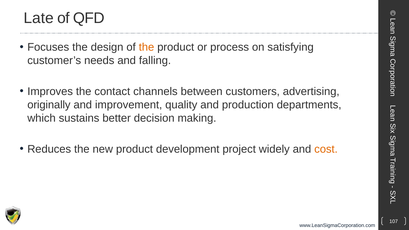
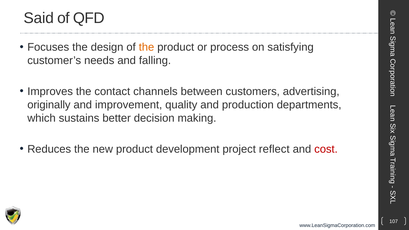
Late: Late -> Said
widely: widely -> reflect
cost colour: orange -> red
